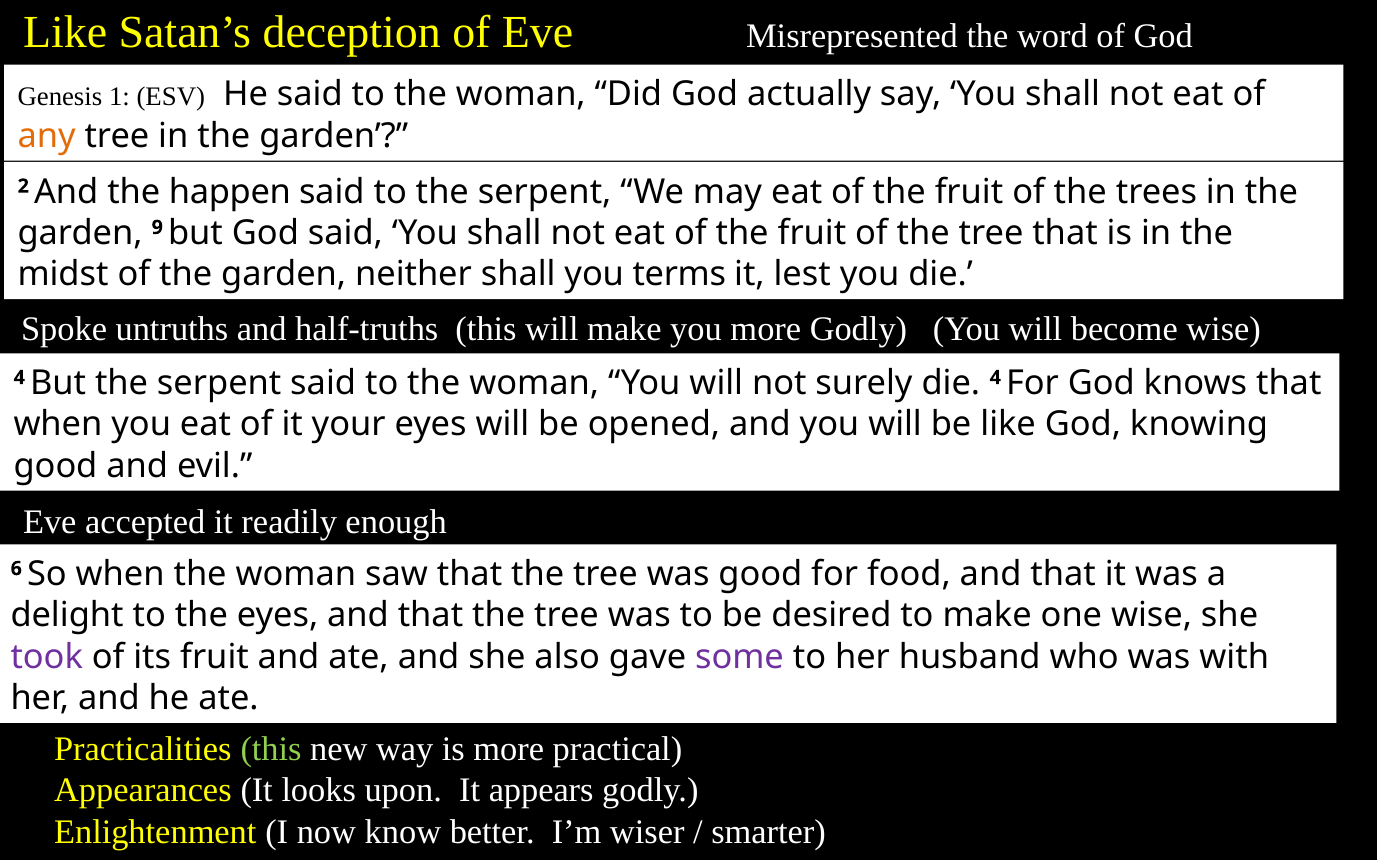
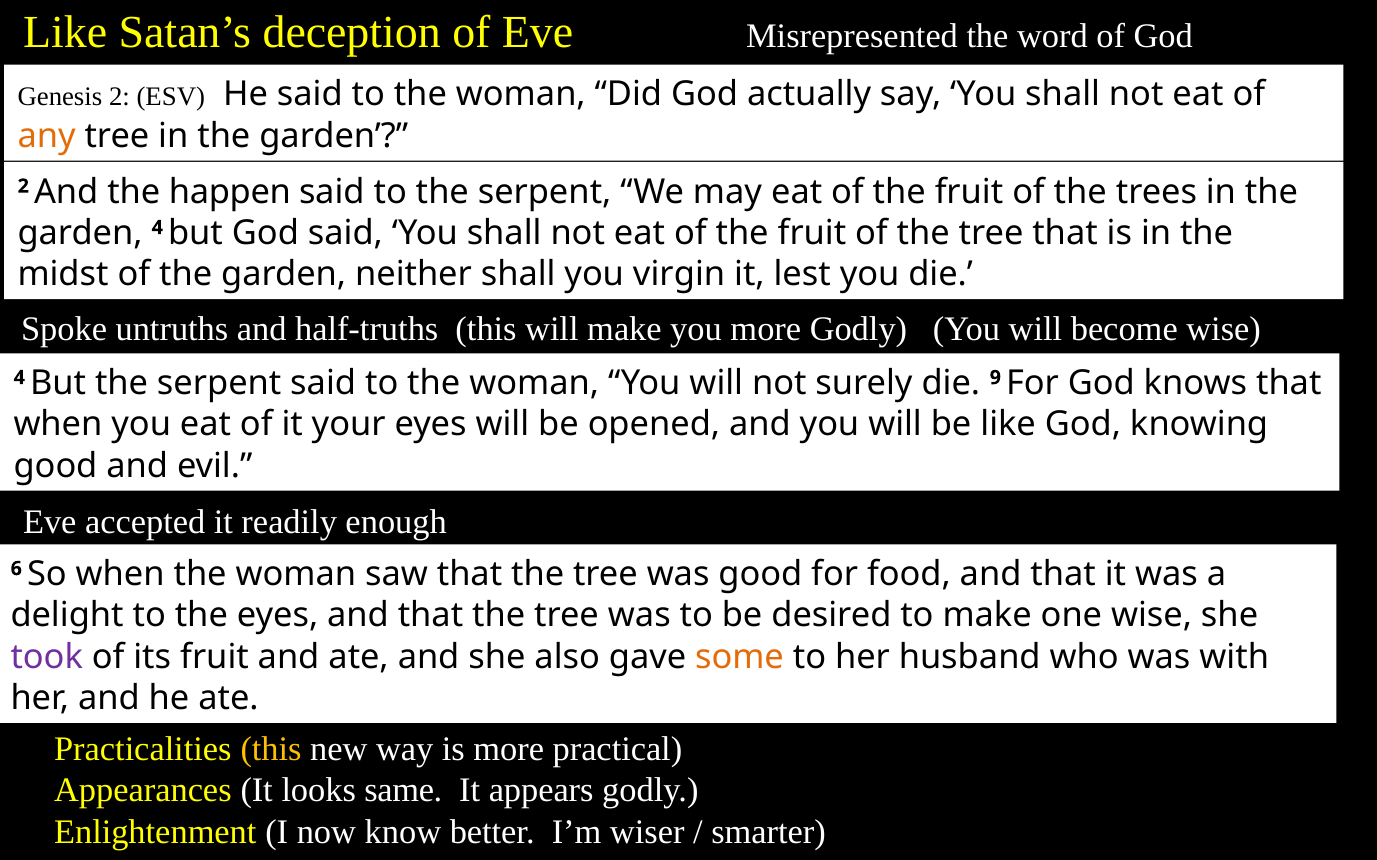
Genesis 1: 1 -> 2
garden 9: 9 -> 4
terms: terms -> virgin
surely die 4: 4 -> 9
some colour: purple -> orange
this at (271, 750) colour: light green -> yellow
upon: upon -> same
